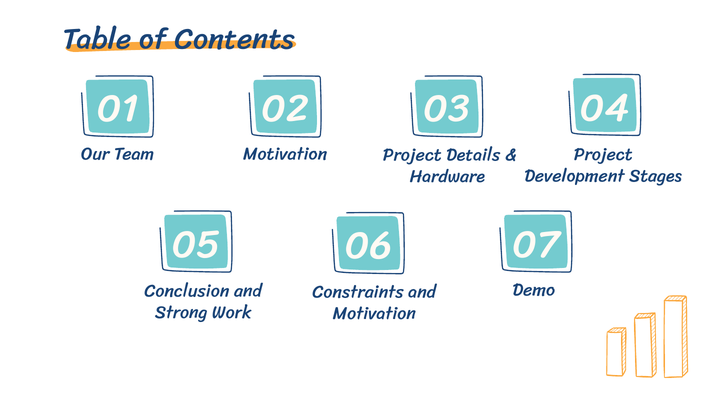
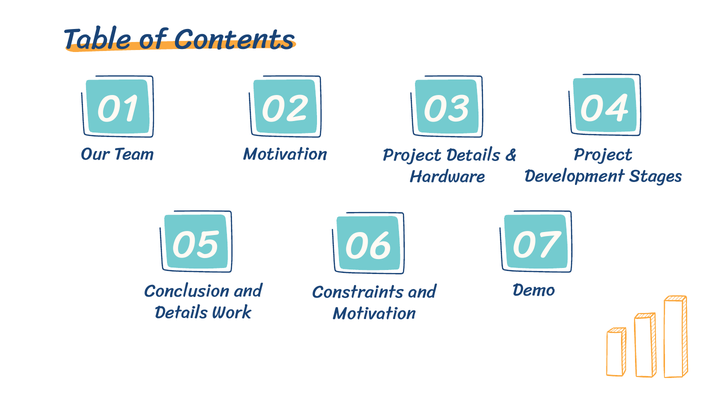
Strong at (181, 312): Strong -> Details
